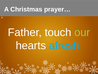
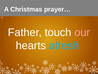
our colour: light green -> pink
